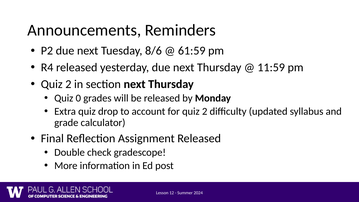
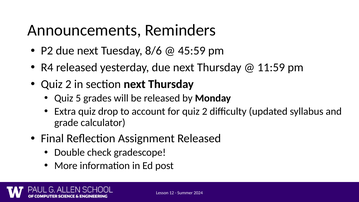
61:59: 61:59 -> 45:59
0: 0 -> 5
